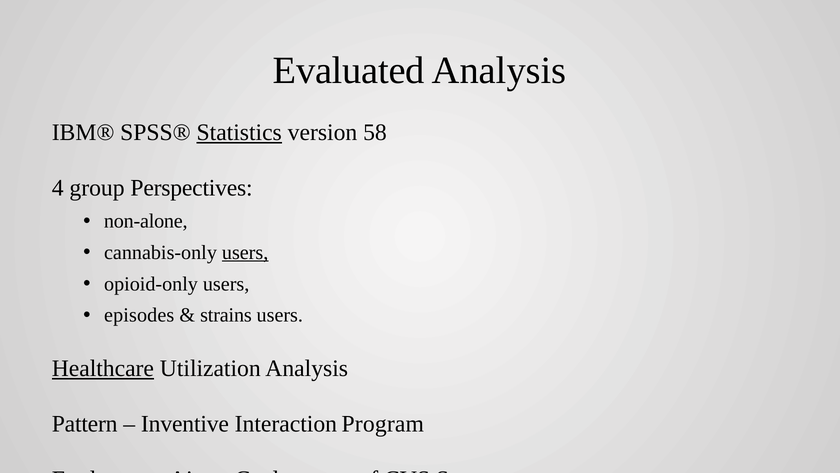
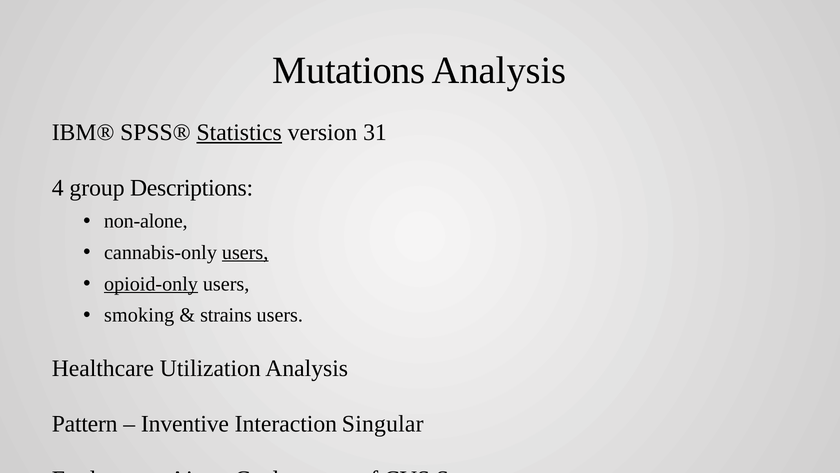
Evaluated: Evaluated -> Mutations
58: 58 -> 31
Perspectives: Perspectives -> Descriptions
opioid-only underline: none -> present
episodes: episodes -> smoking
Healthcare underline: present -> none
Program: Program -> Singular
